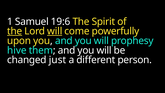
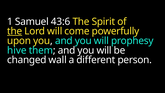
19:6: 19:6 -> 43:6
will at (55, 31) underline: present -> none
just: just -> wall
